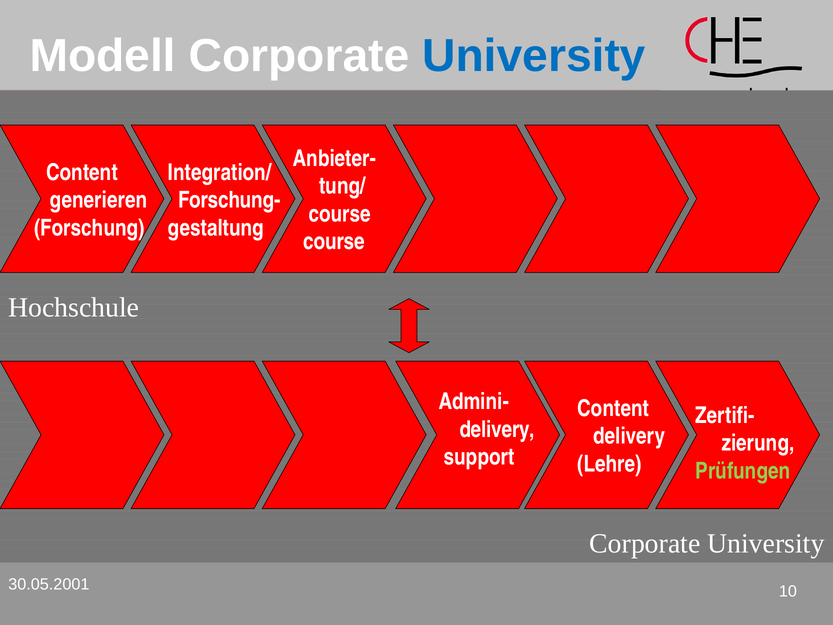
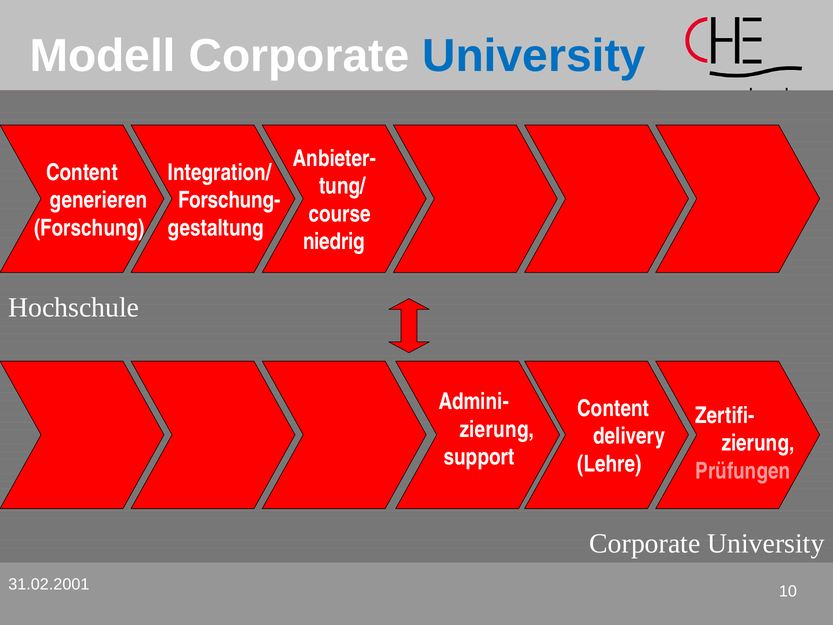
course at (334, 242): course -> niedrig
delivery at (497, 429): delivery -> zierung
Prüfungen colour: light green -> pink
30.05.2001: 30.05.2001 -> 31.02.2001
